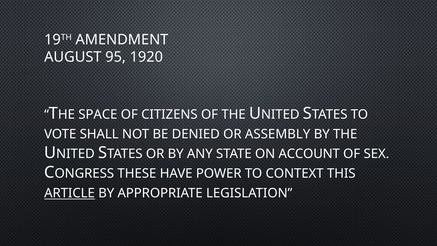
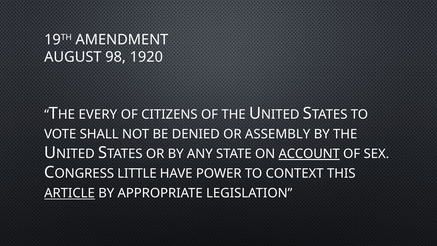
95: 95 -> 98
SPACE: SPACE -> EVERY
ACCOUNT underline: none -> present
THESE: THESE -> LITTLE
